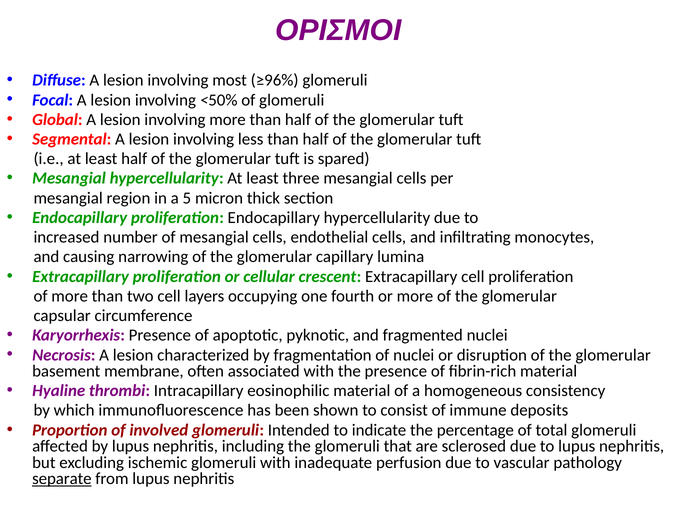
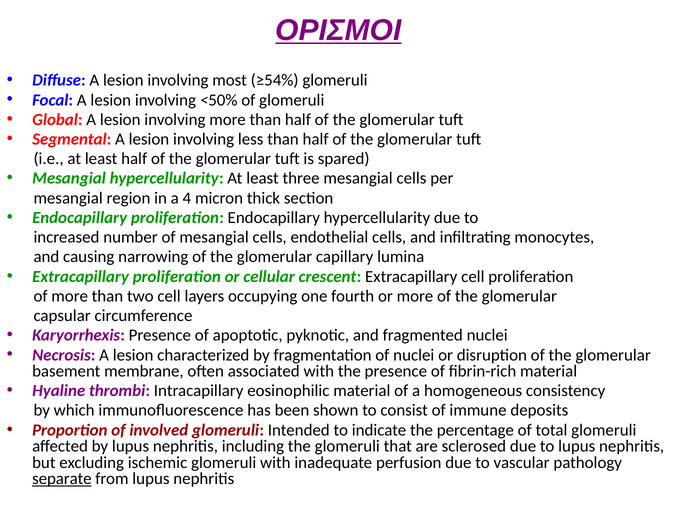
ΟΡΙΣΜΟΙ underline: none -> present
≥96%: ≥96% -> ≥54%
5: 5 -> 4
